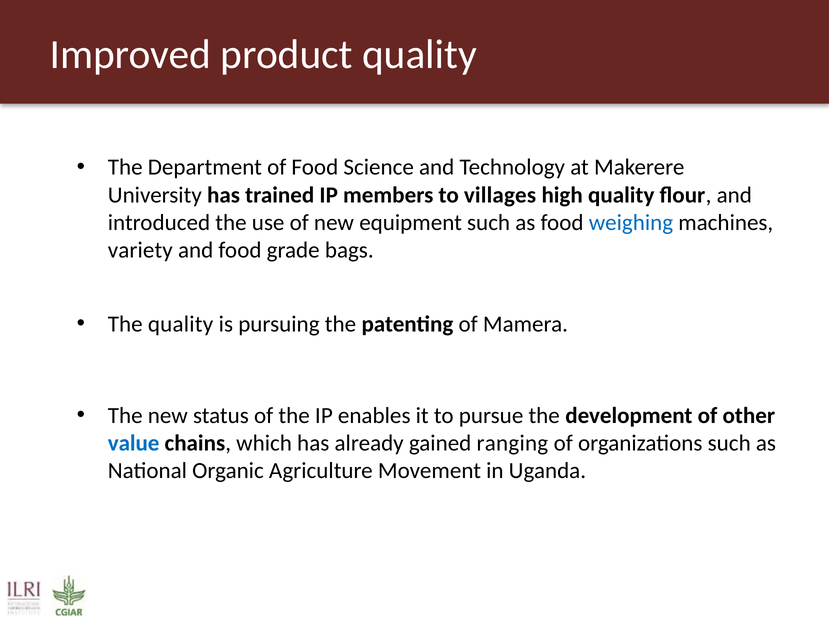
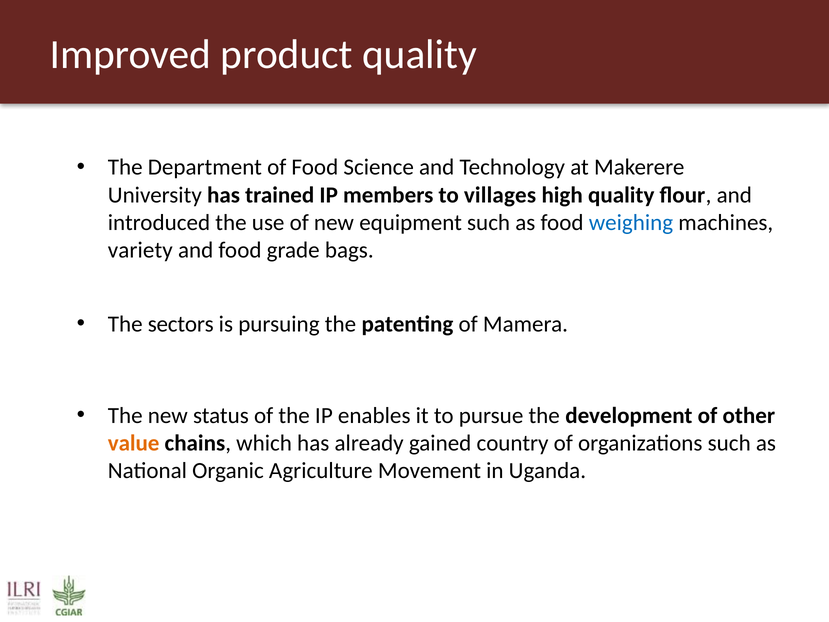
The quality: quality -> sectors
value colour: blue -> orange
ranging: ranging -> country
